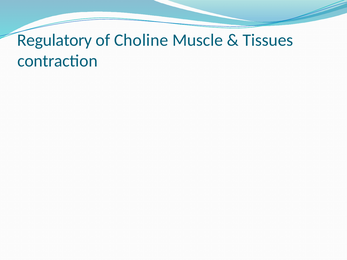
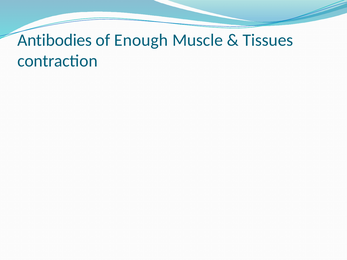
Regulatory: Regulatory -> Antibodies
Choline: Choline -> Enough
